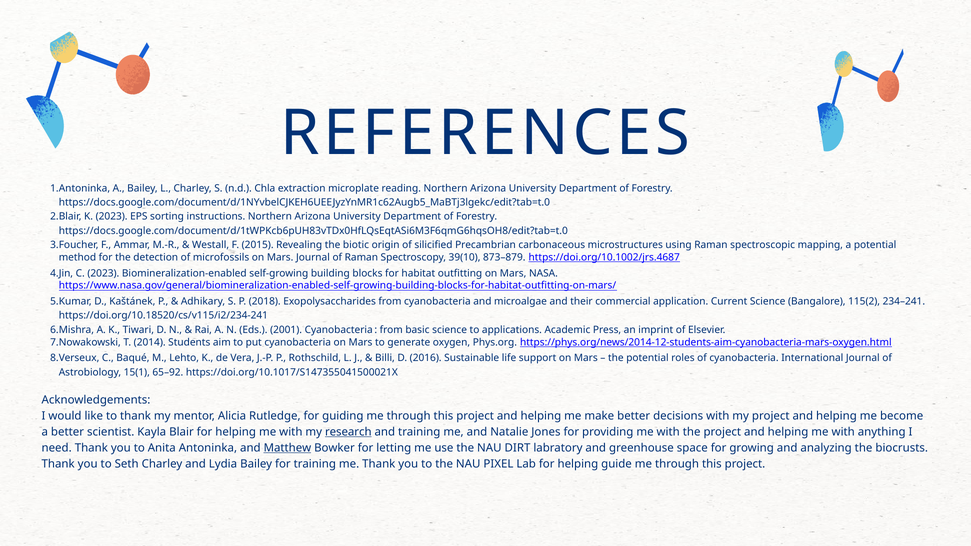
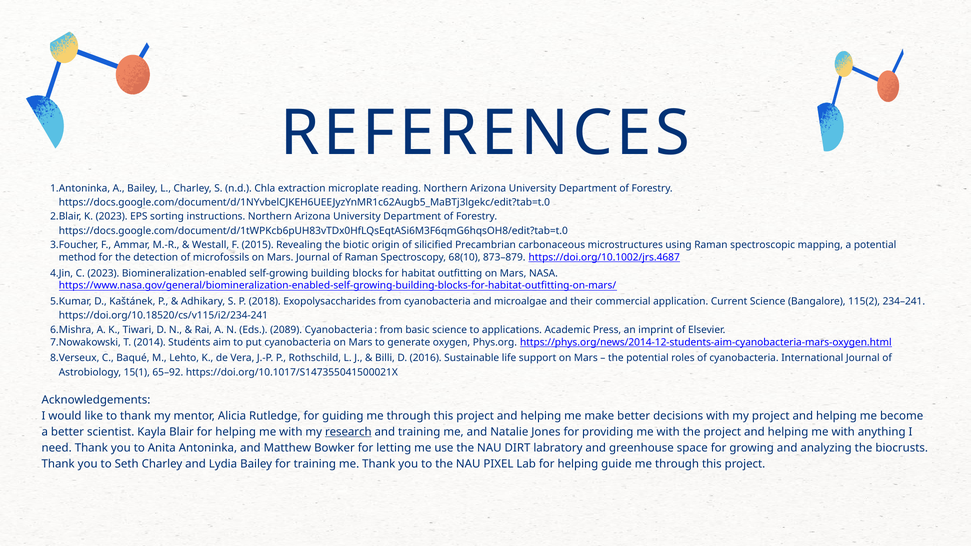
39(10: 39(10 -> 68(10
2001: 2001 -> 2089
Matthew underline: present -> none
